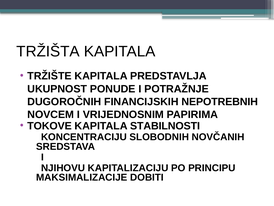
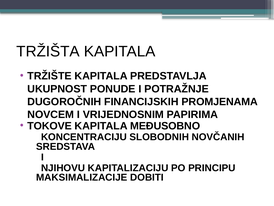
NEPOTREBNIH: NEPOTREBNIH -> PROMJENAMA
STABILNOSTI: STABILNOSTI -> MEĐUSOBNO
